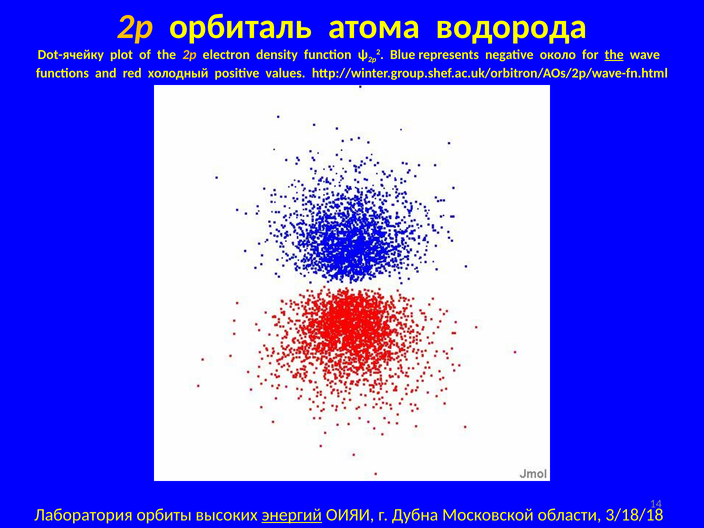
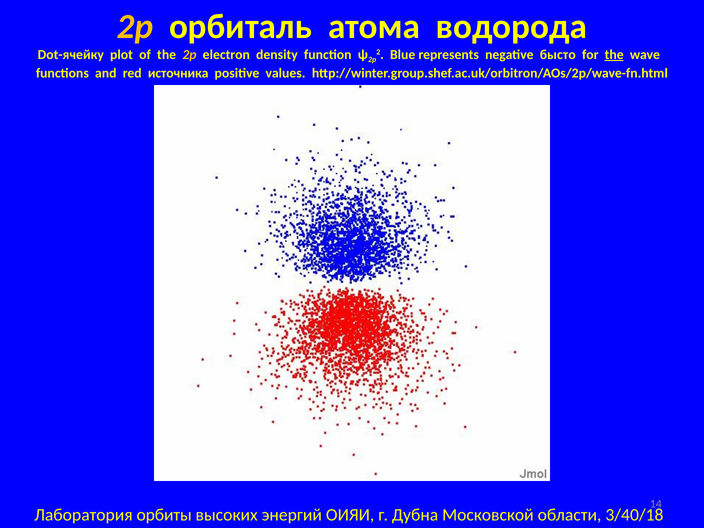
около: около -> бысто
холодный: холодный -> источника
энергий underline: present -> none
3/18/18: 3/18/18 -> 3/40/18
